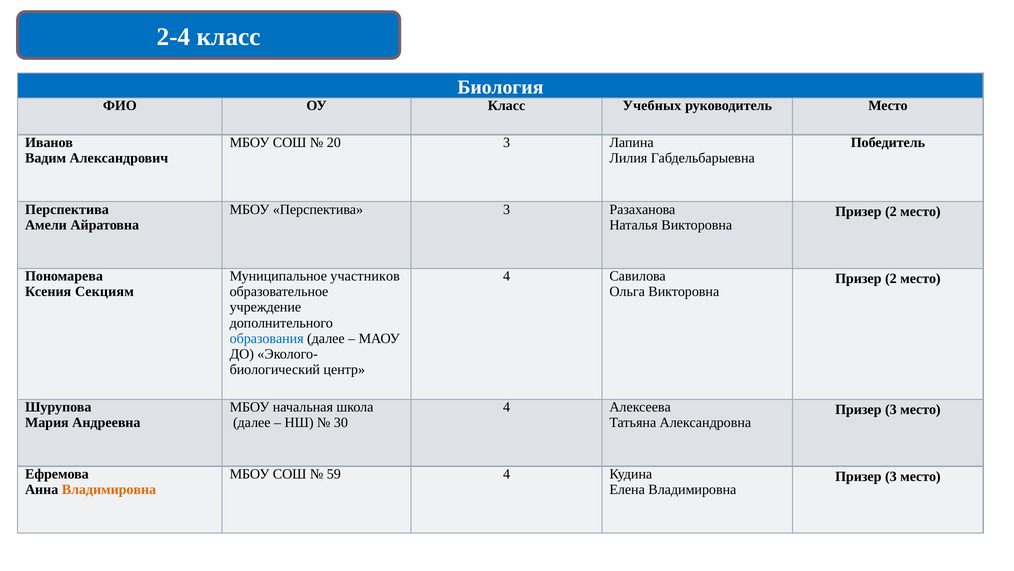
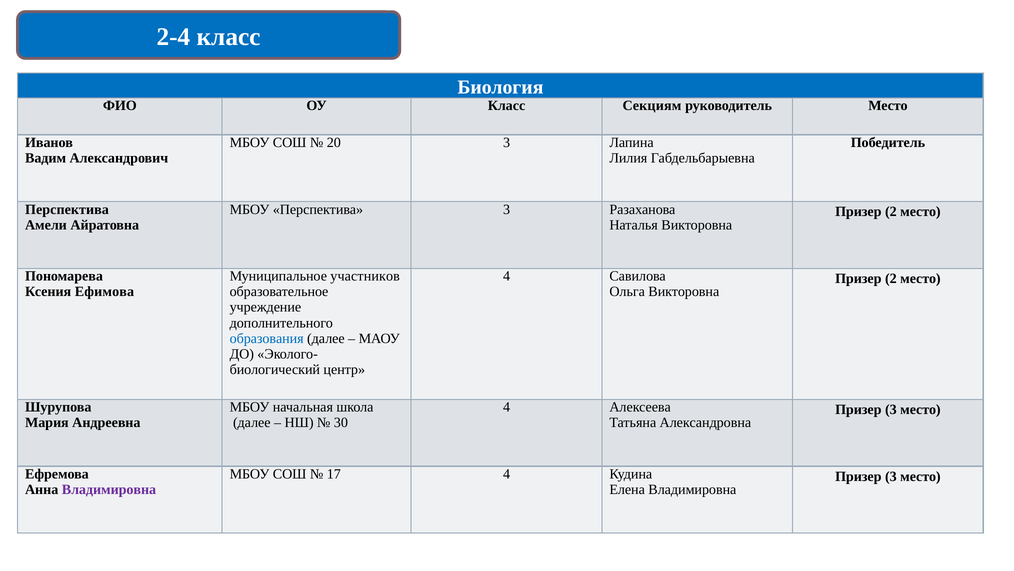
Учебных: Учебных -> Секциям
Секциям: Секциям -> Ефимова
59: 59 -> 17
Владимировна at (109, 489) colour: orange -> purple
